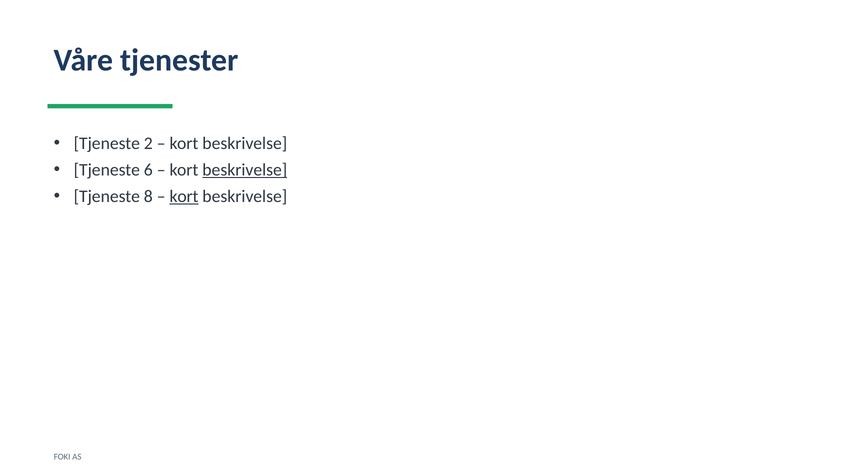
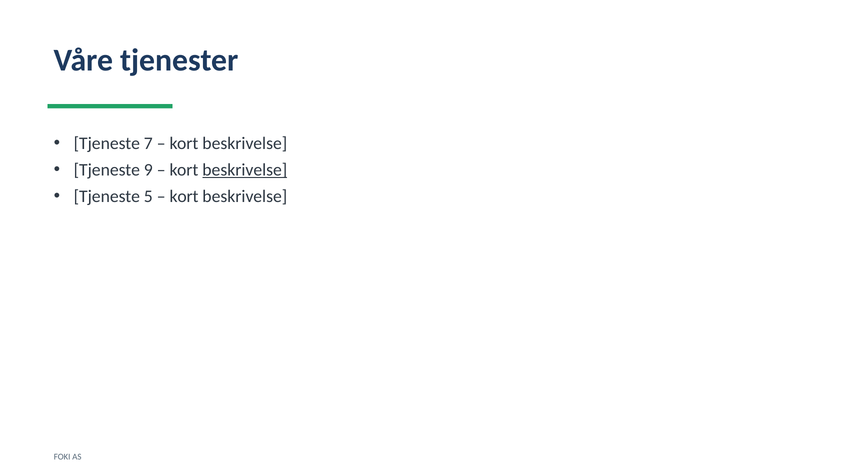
2: 2 -> 7
6: 6 -> 9
8: 8 -> 5
kort at (184, 196) underline: present -> none
